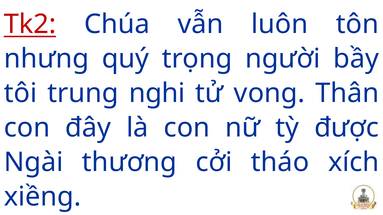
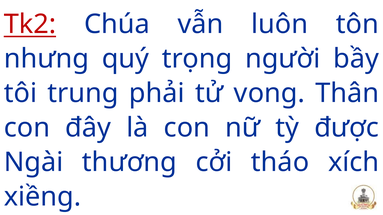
nghi: nghi -> phải
